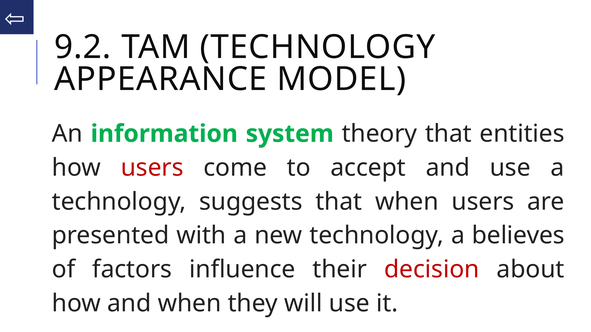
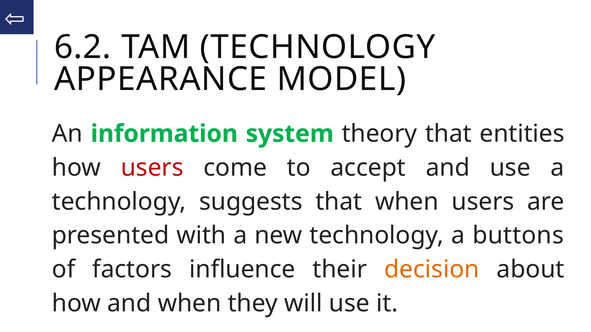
9.2: 9.2 -> 6.2
believes: believes -> buttons
decision colour: red -> orange
